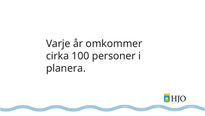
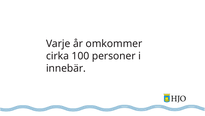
planera: planera -> innebär
